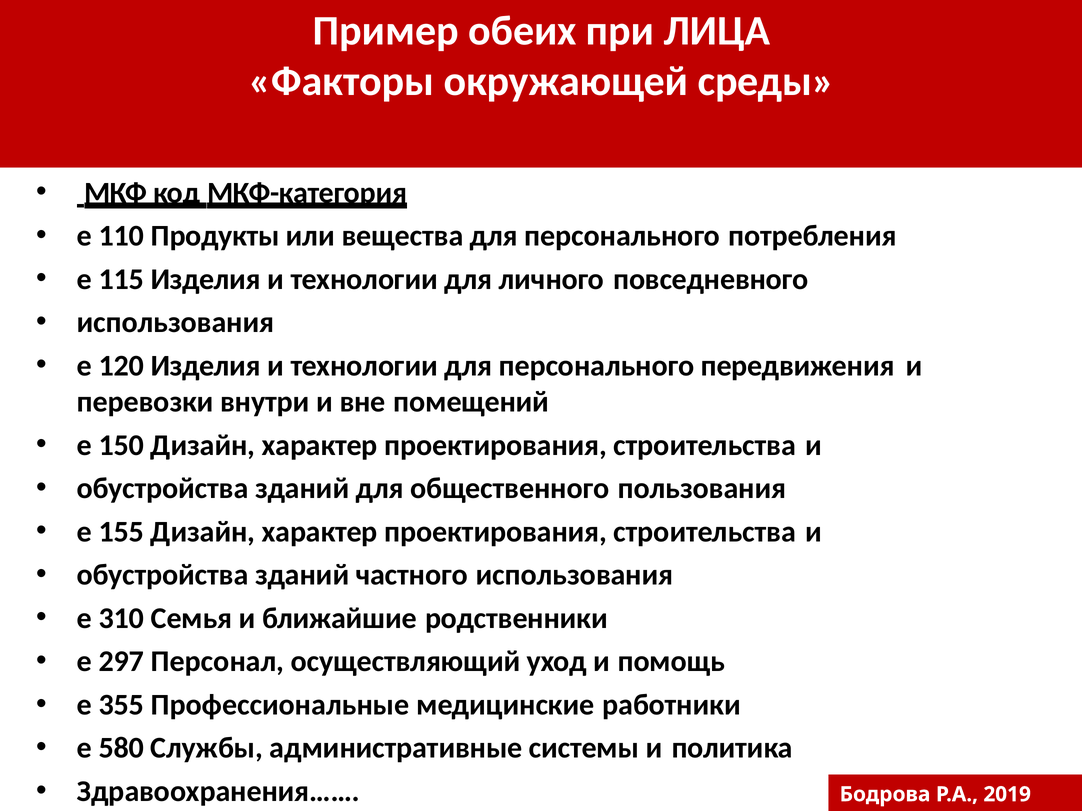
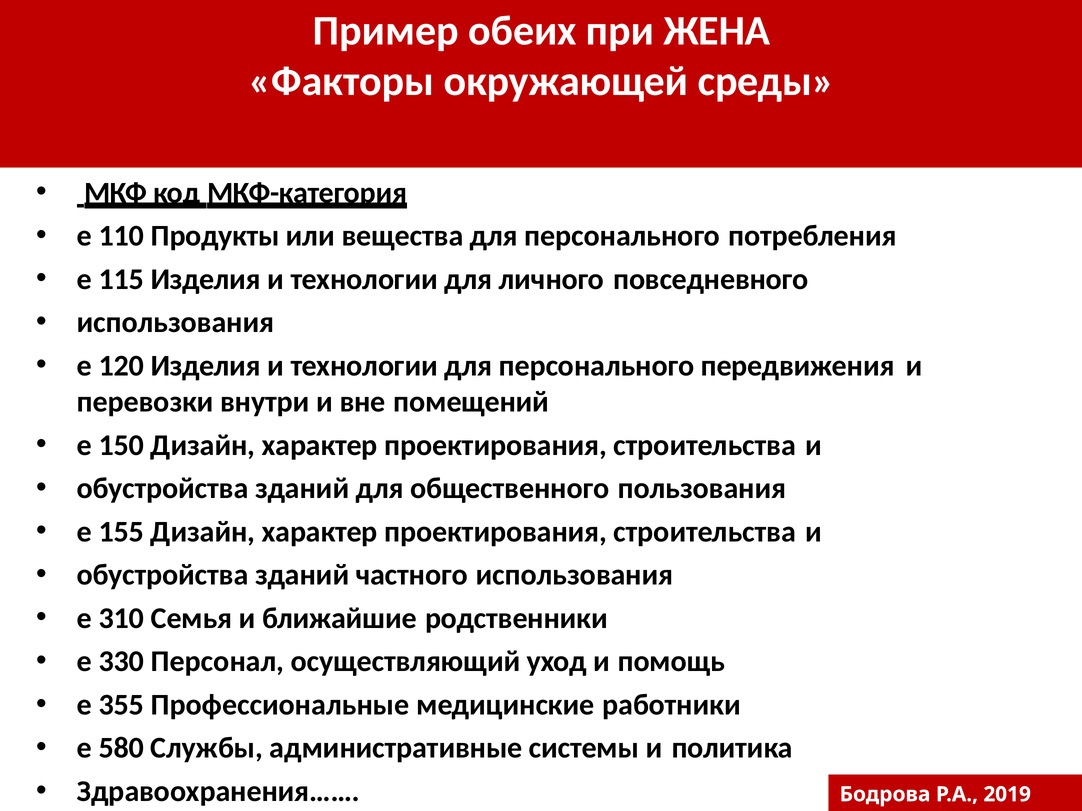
ЛИЦА: ЛИЦА -> ЖЕНА
297: 297 -> 330
